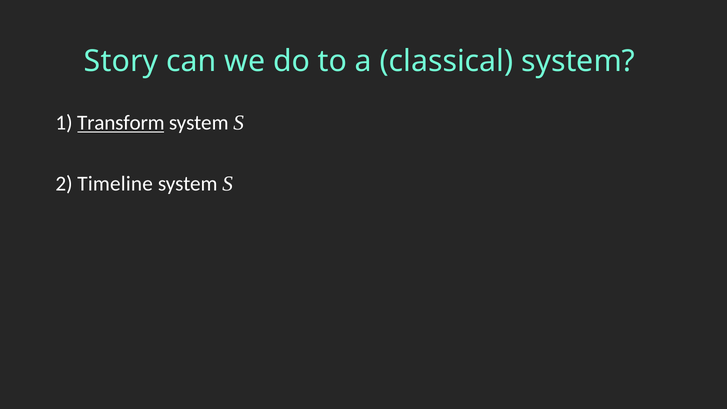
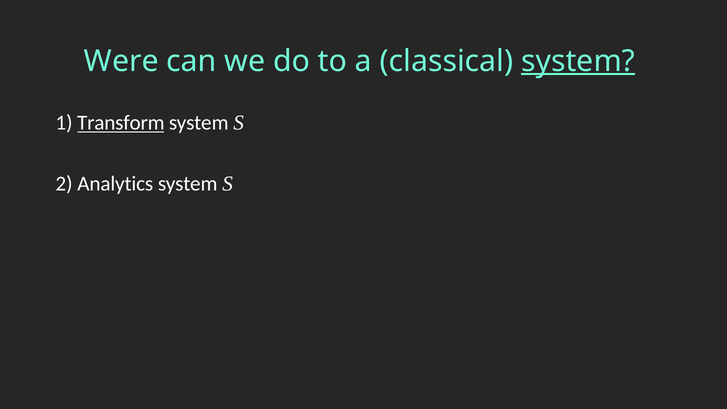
Story: Story -> Were
system at (578, 61) underline: none -> present
Timeline: Timeline -> Analytics
